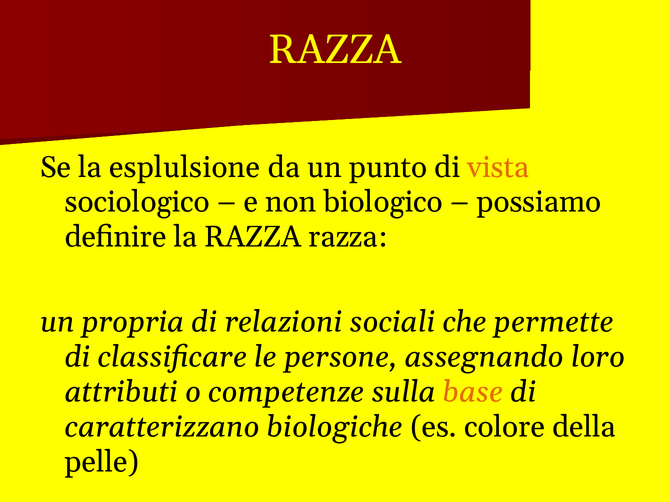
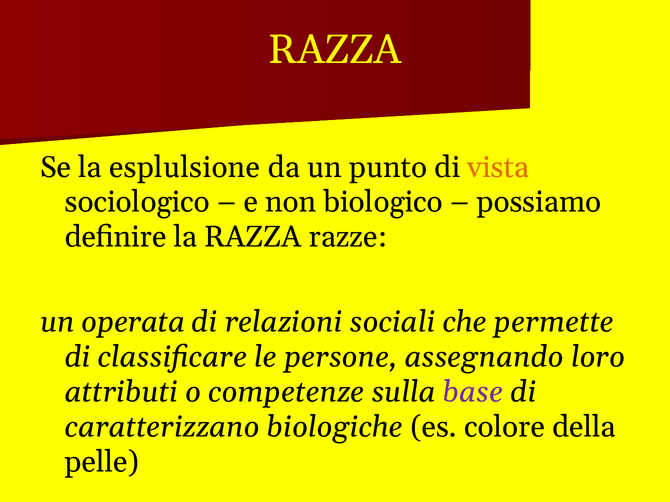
RAZZA razza: razza -> razze
propria: propria -> operata
base colour: orange -> purple
